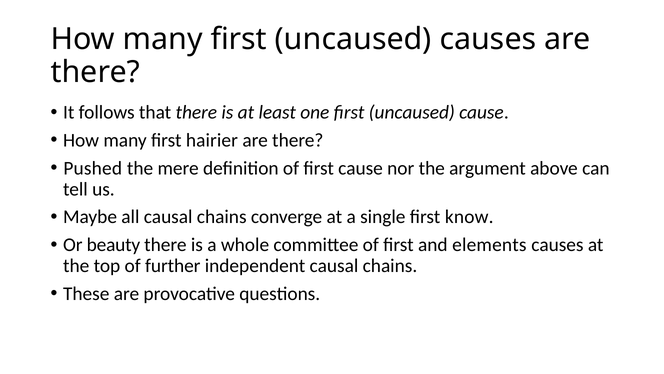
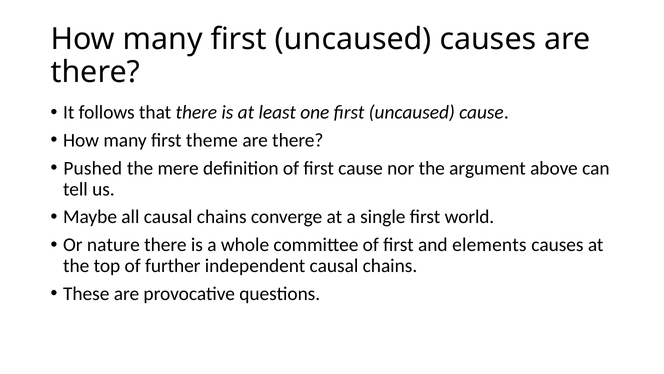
hairier: hairier -> theme
know: know -> world
beauty: beauty -> nature
